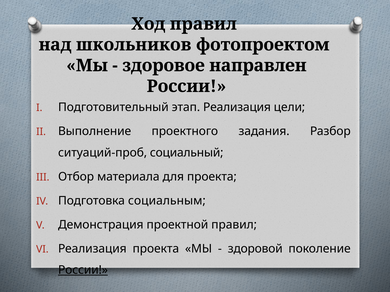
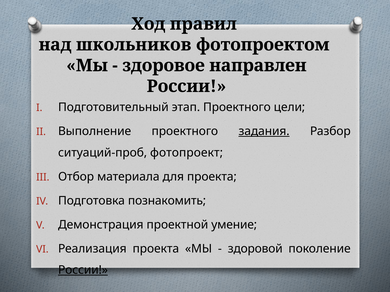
этап Реализация: Реализация -> Проектного
задания underline: none -> present
социальный: социальный -> фотопроект
социальным: социальным -> познакомить
проектной правил: правил -> умение
